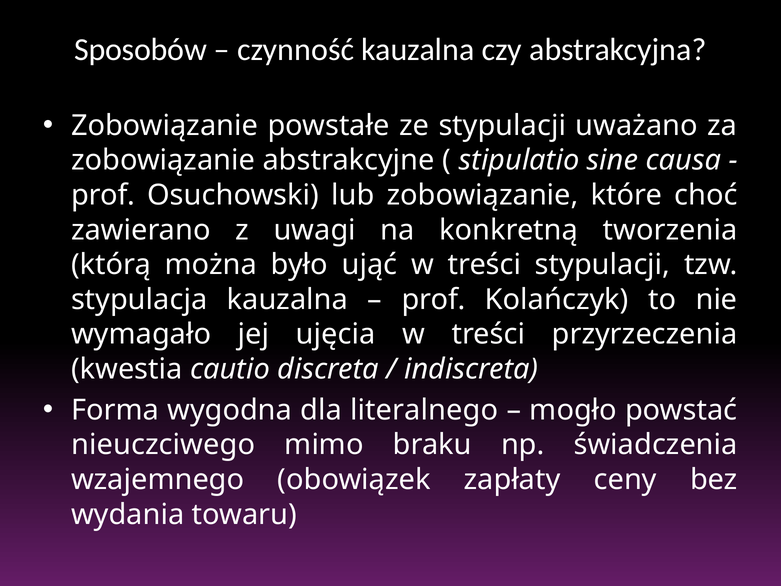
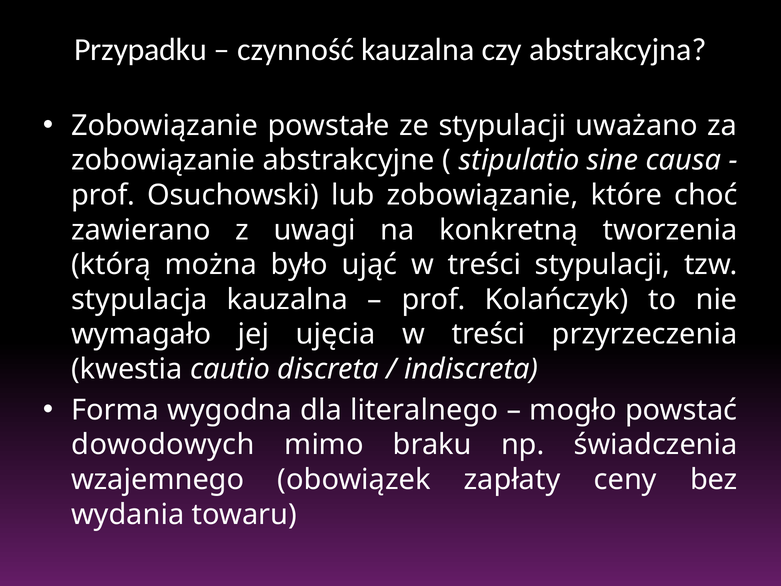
Sposobów: Sposobów -> Przypadku
nieuczciwego: nieuczciwego -> dowodowych
